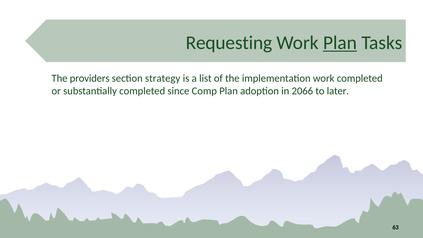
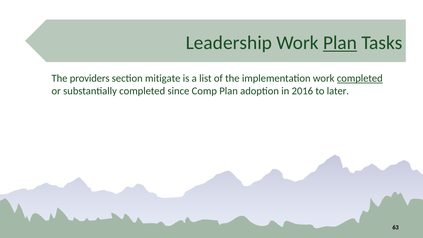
Requesting: Requesting -> Leadership
strategy: strategy -> mitigate
completed at (360, 78) underline: none -> present
2066: 2066 -> 2016
